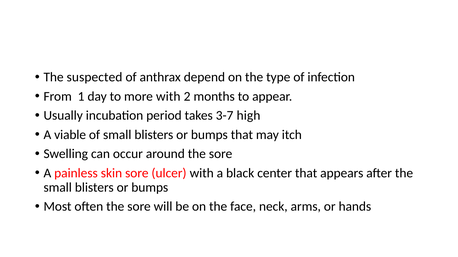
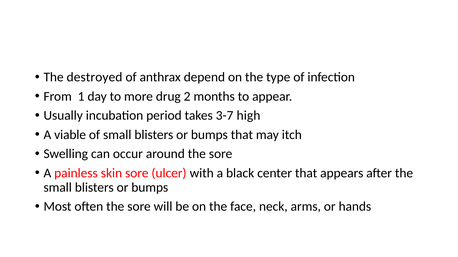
suspected: suspected -> destroyed
more with: with -> drug
